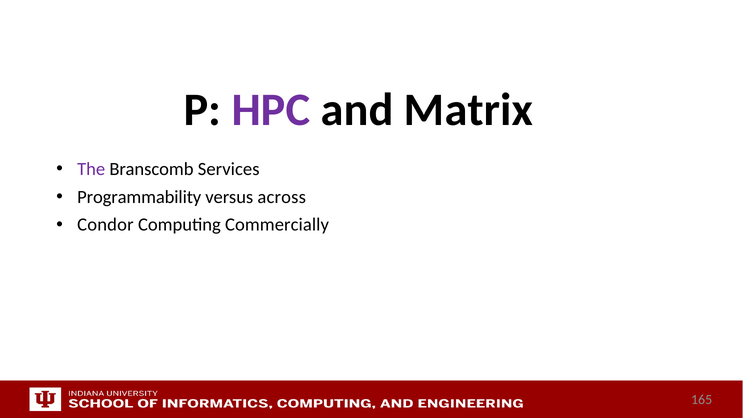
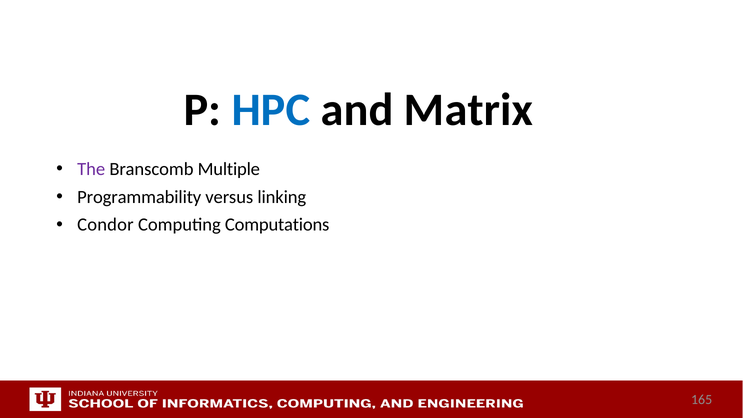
HPC colour: purple -> blue
Services: Services -> Multiple
across: across -> linking
Commercially: Commercially -> Computations
